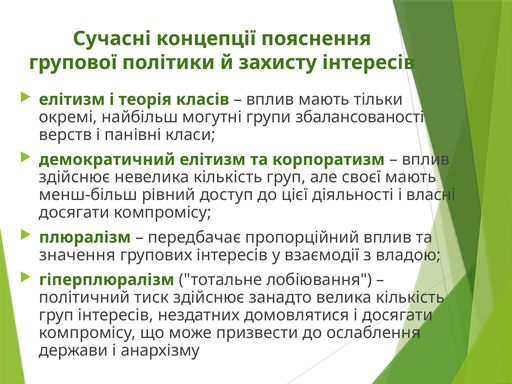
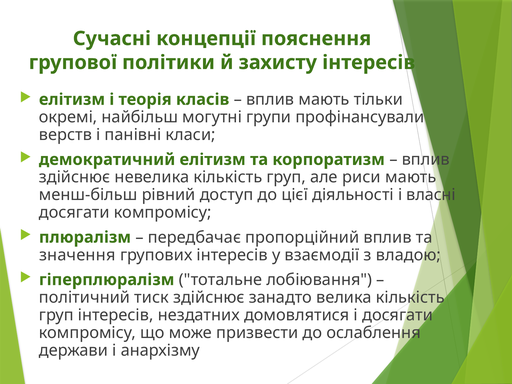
збалансованості: збалансованості -> профінансували
своєї: своєї -> риси
